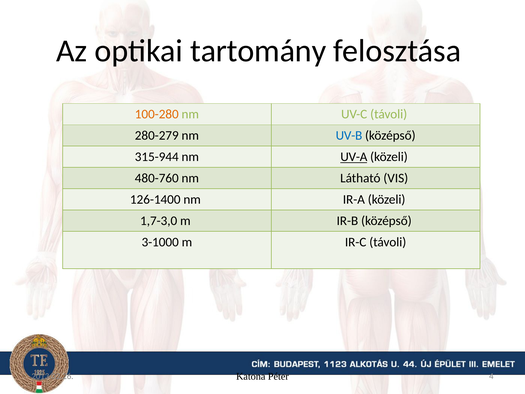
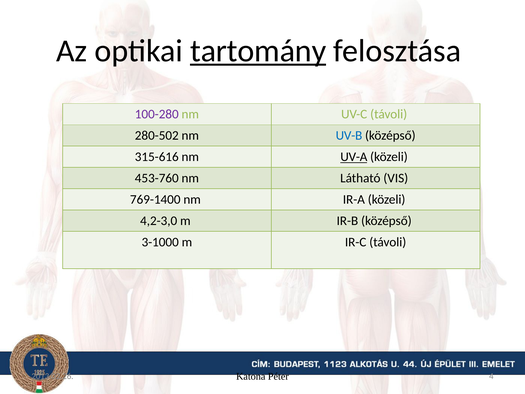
tartomány underline: none -> present
100-280 colour: orange -> purple
280-279: 280-279 -> 280-502
315-944: 315-944 -> 315-616
480-760: 480-760 -> 453-760
126-1400: 126-1400 -> 769-1400
1,7-3,0: 1,7-3,0 -> 4,2-3,0
